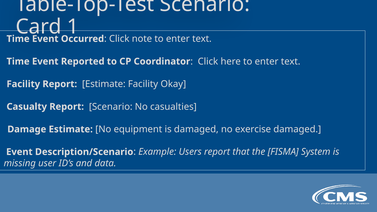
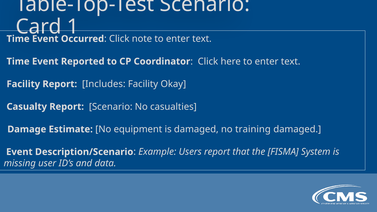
Report Estimate: Estimate -> Includes
exercise: exercise -> training
